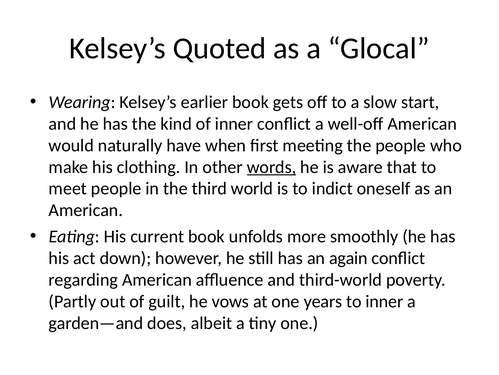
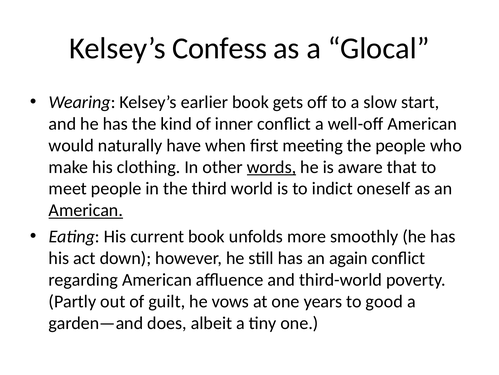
Quoted: Quoted -> Confess
American at (86, 210) underline: none -> present
to inner: inner -> good
